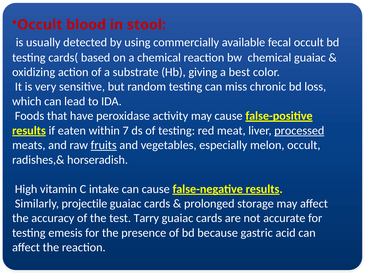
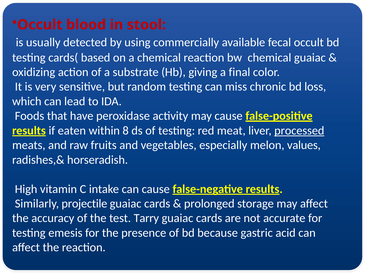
best: best -> final
7: 7 -> 8
fruits underline: present -> none
melon occult: occult -> values
